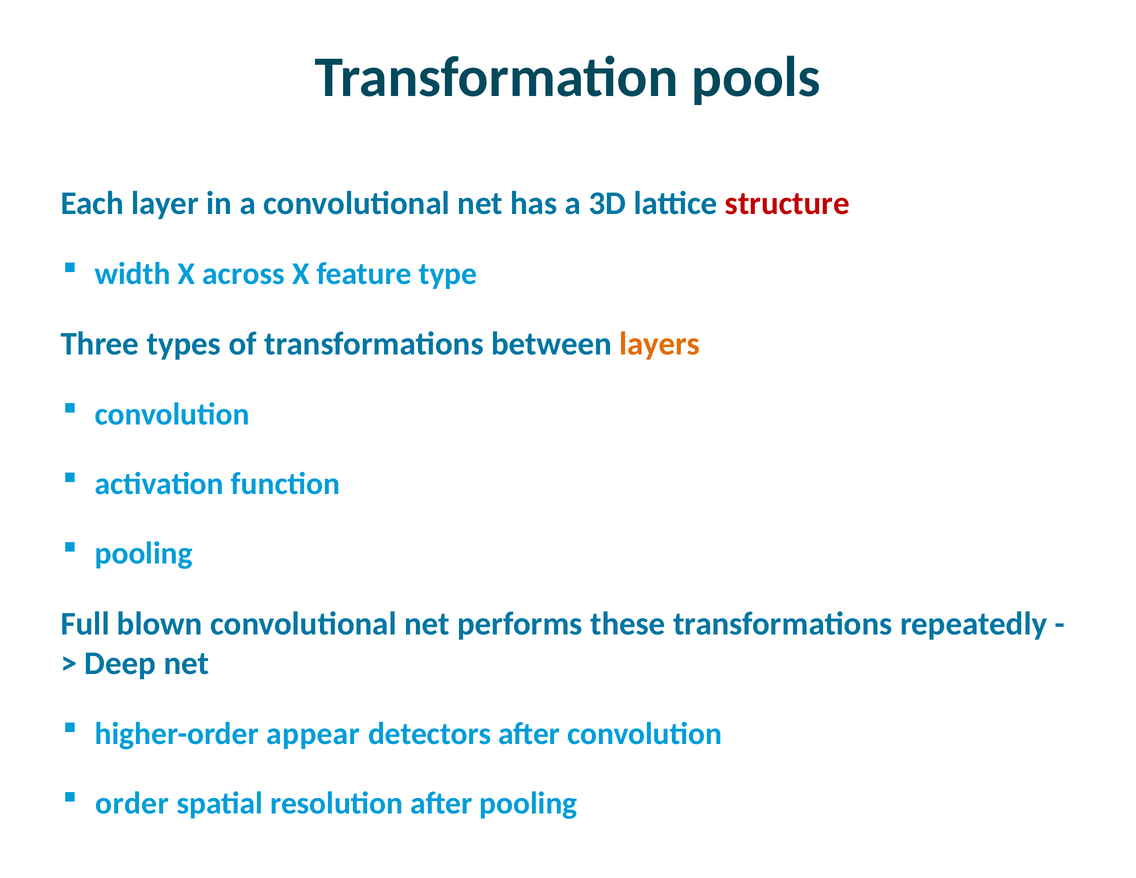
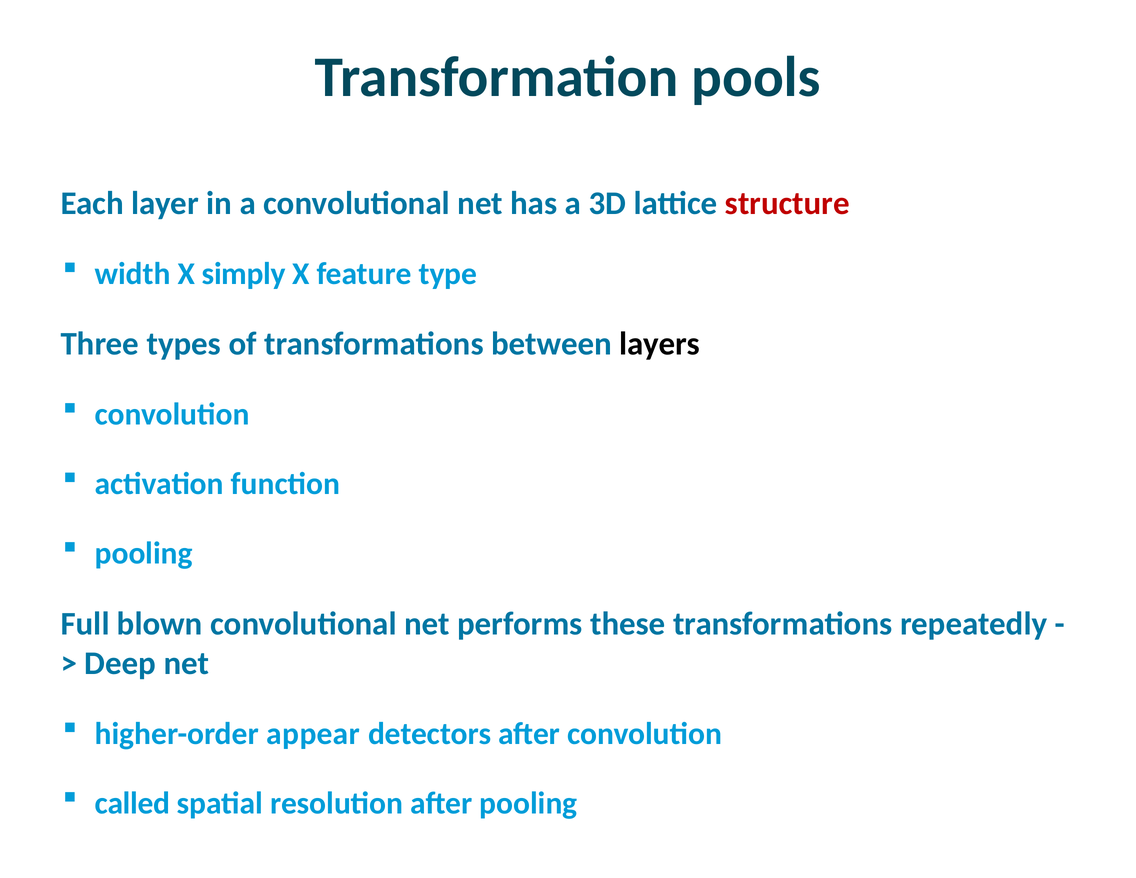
across: across -> simply
layers colour: orange -> black
order: order -> called
